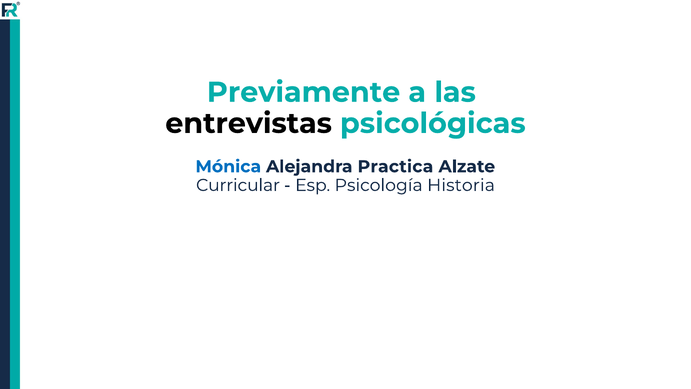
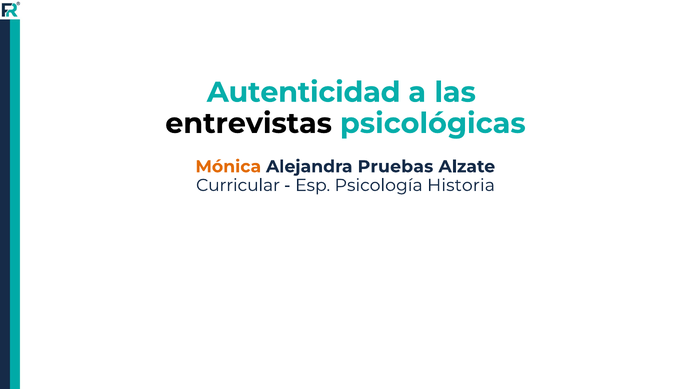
Previamente: Previamente -> Autenticidad
Mónica colour: blue -> orange
Practica: Practica -> Pruebas
